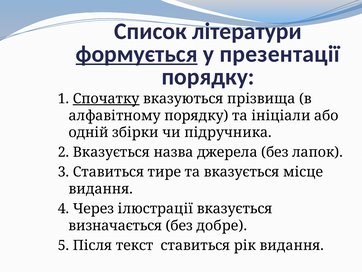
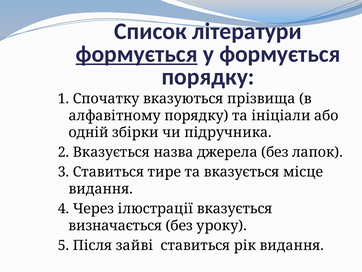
у презентації: презентації -> формується
Спочатку underline: present -> none
добре: добре -> уроку
текст: текст -> зайві
